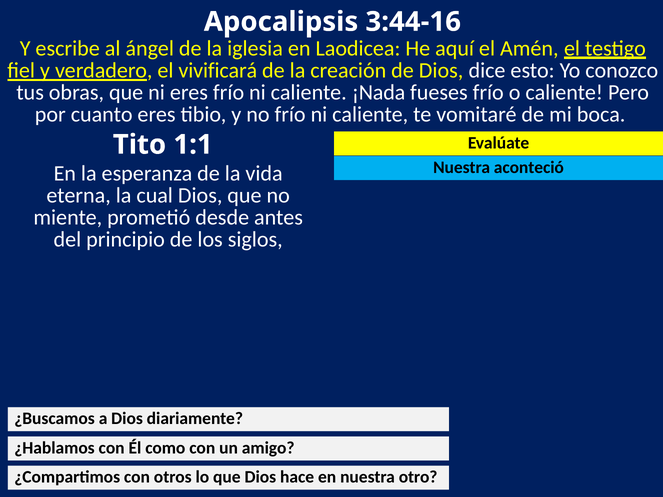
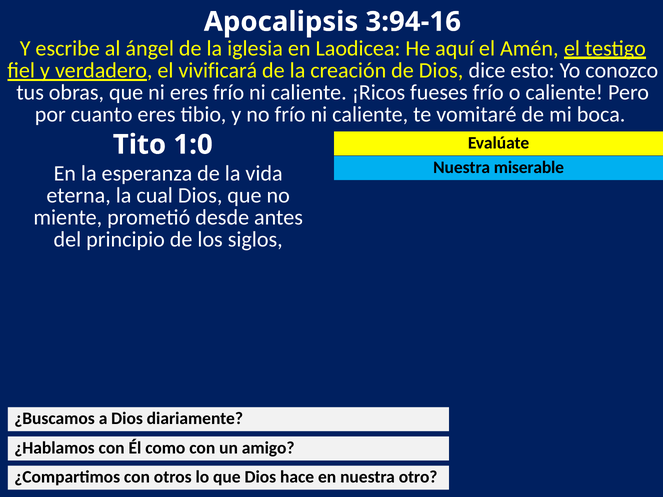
3:44-16: 3:44-16 -> 3:94-16
¡Nada: ¡Nada -> ¡Ricos
1:1: 1:1 -> 1:0
aconteció: aconteció -> miserable
